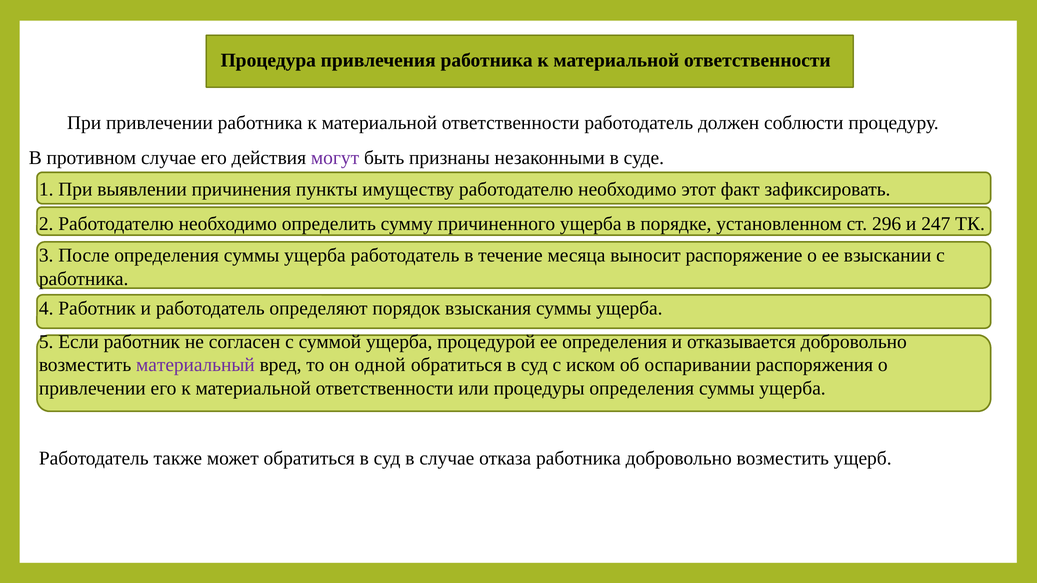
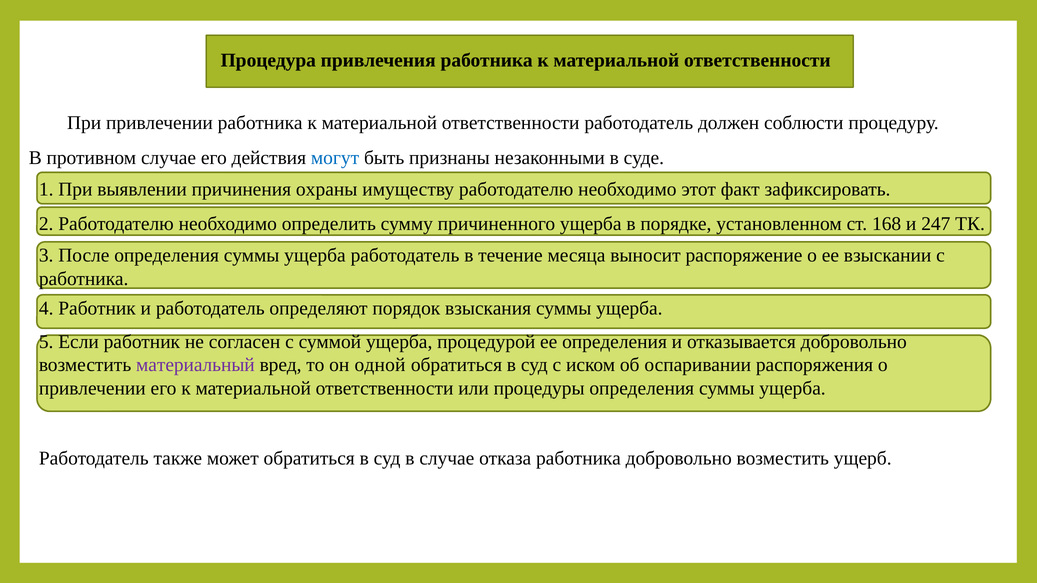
могут colour: purple -> blue
пункты: пункты -> охраны
296: 296 -> 168
